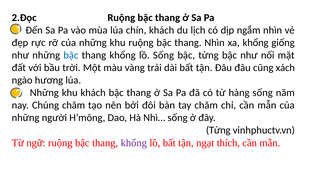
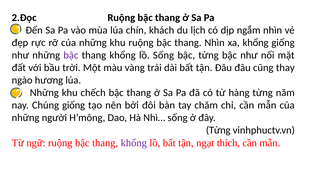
bậc at (71, 55) colour: blue -> purple
xách: xách -> thay
khu khách: khách -> chếch
hàng sống: sống -> từng
Chúng chăm: chăm -> giống
